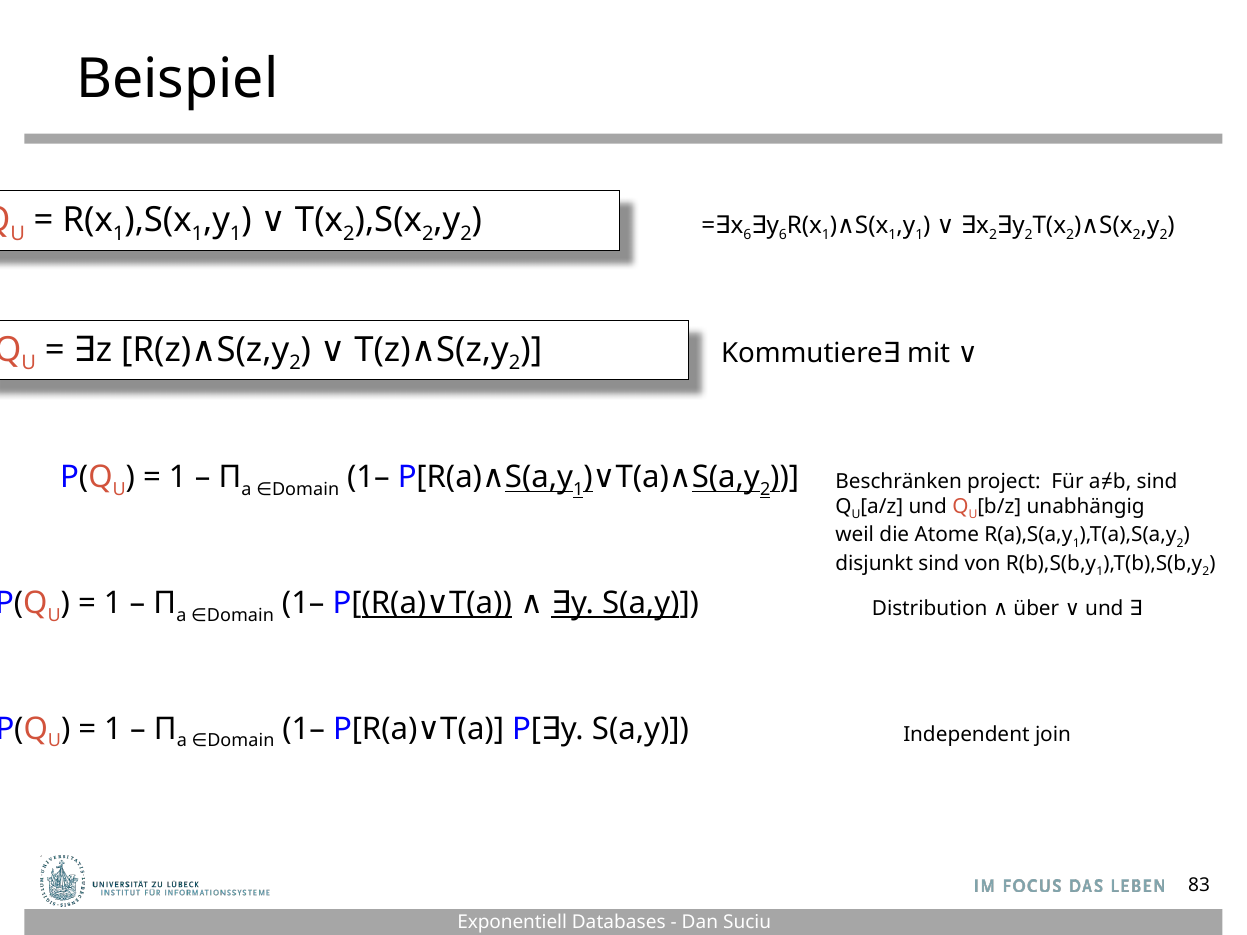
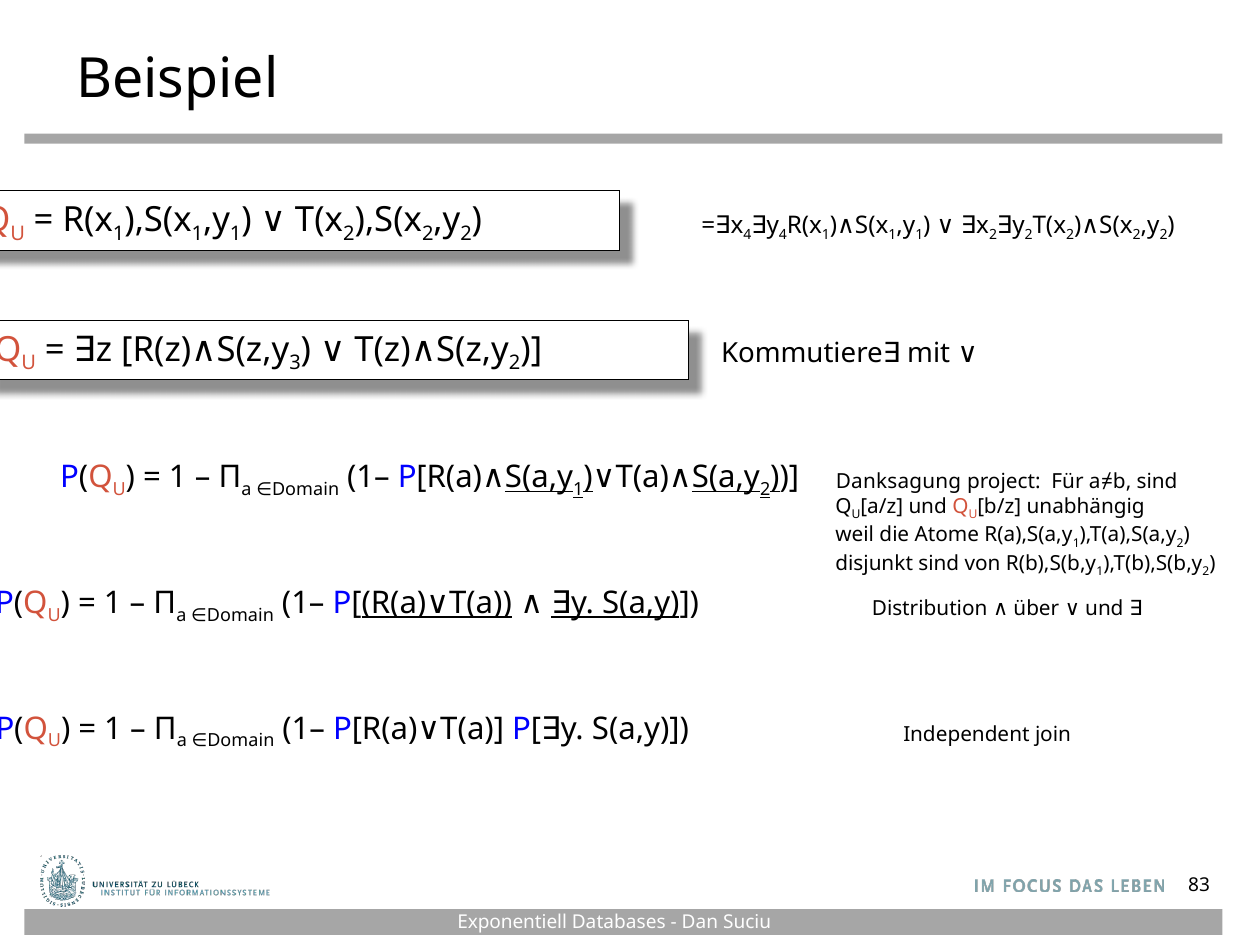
6 at (747, 235): 6 -> 4
6 at (783, 235): 6 -> 4
2 at (295, 363): 2 -> 3
Beschränken: Beschränken -> Danksagung
